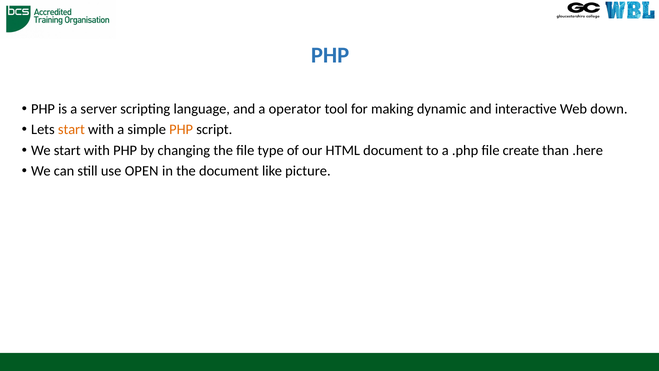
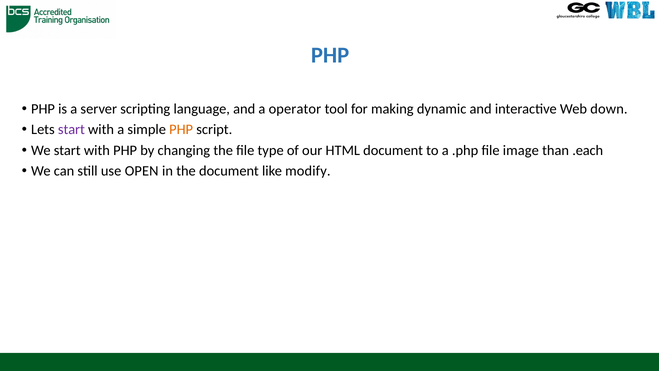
start at (71, 130) colour: orange -> purple
create: create -> image
.here: .here -> .each
picture: picture -> modify
